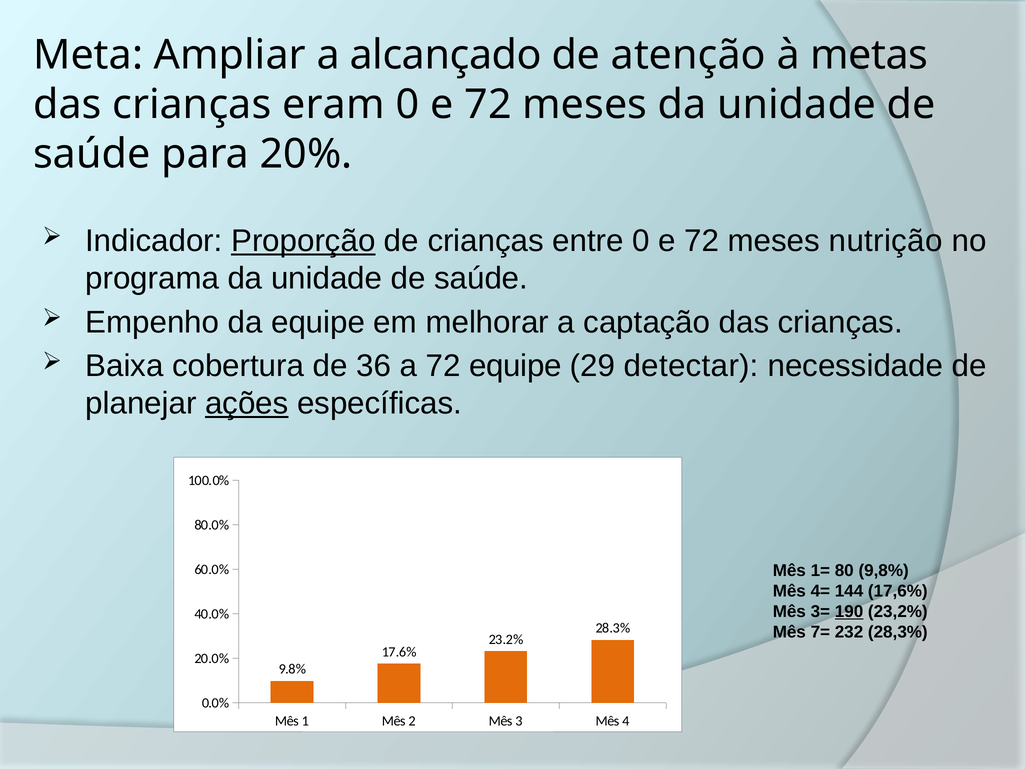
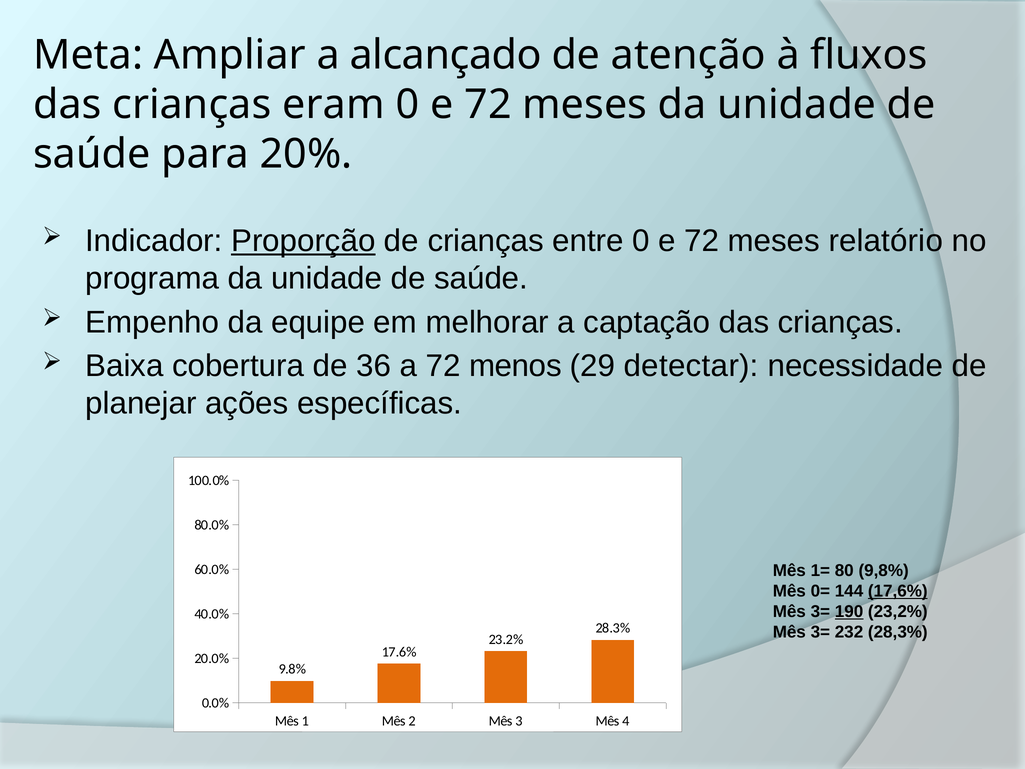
metas: metas -> fluxos
nutrição: nutrição -> relatório
72 equipe: equipe -> menos
ações underline: present -> none
4=: 4= -> 0=
17,6% underline: none -> present
7= at (820, 632): 7= -> 3=
